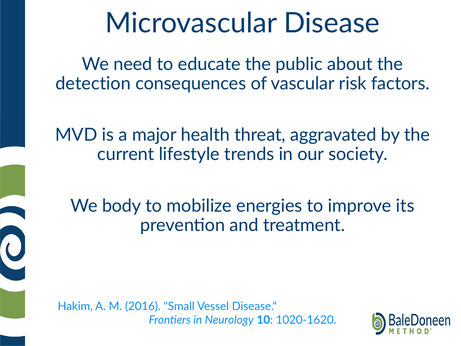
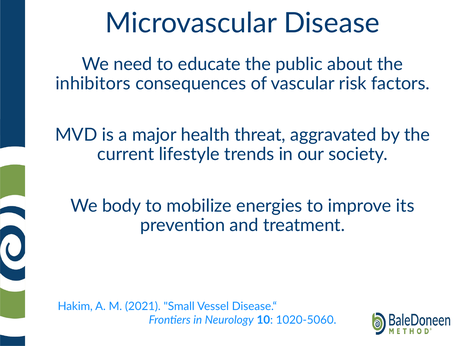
detection: detection -> inhibitors
2016: 2016 -> 2021
1020-1620: 1020-1620 -> 1020-5060
